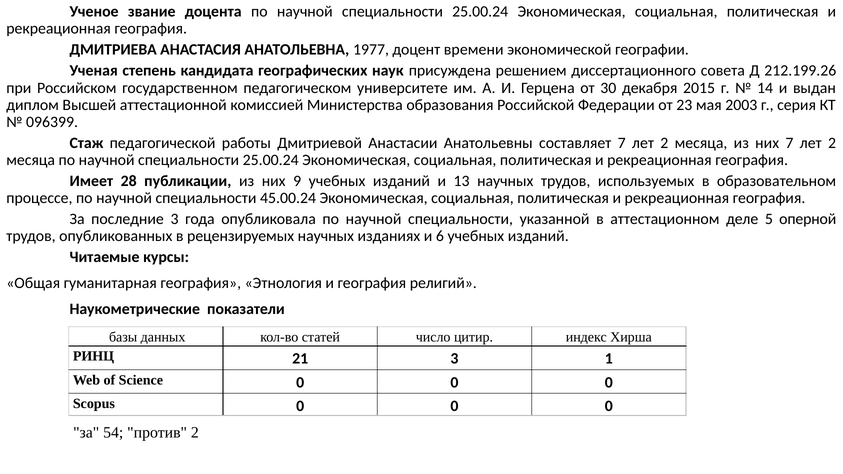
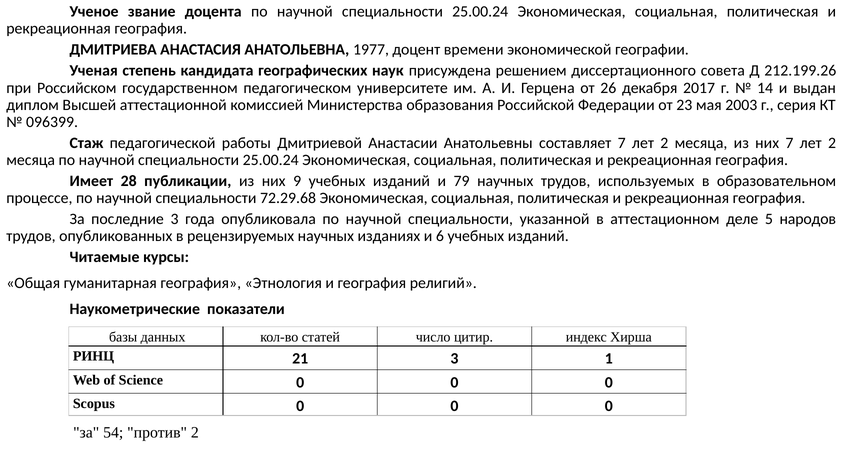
30: 30 -> 26
2015: 2015 -> 2017
13: 13 -> 79
45.00.24: 45.00.24 -> 72.29.68
оперной: оперной -> народов
